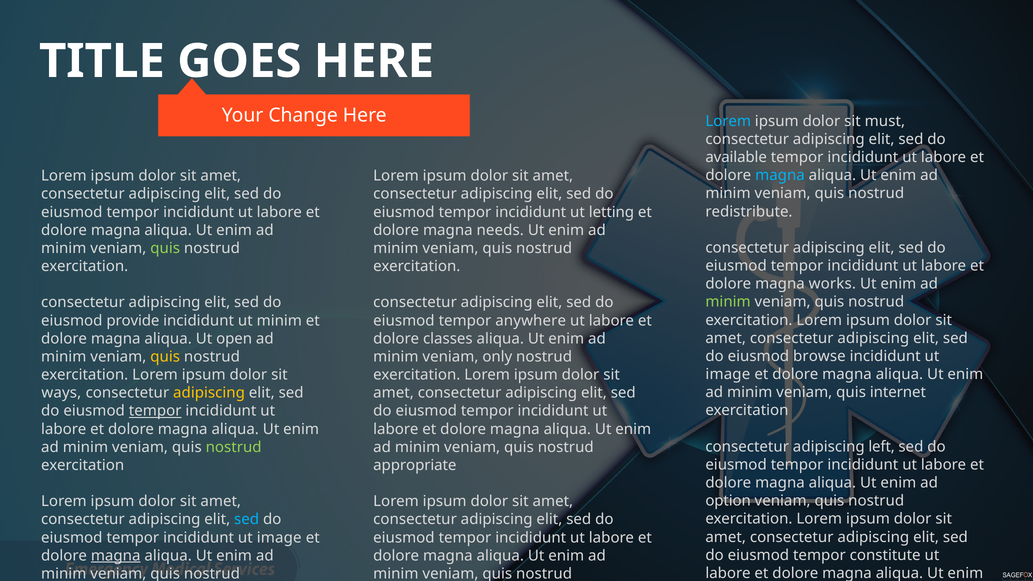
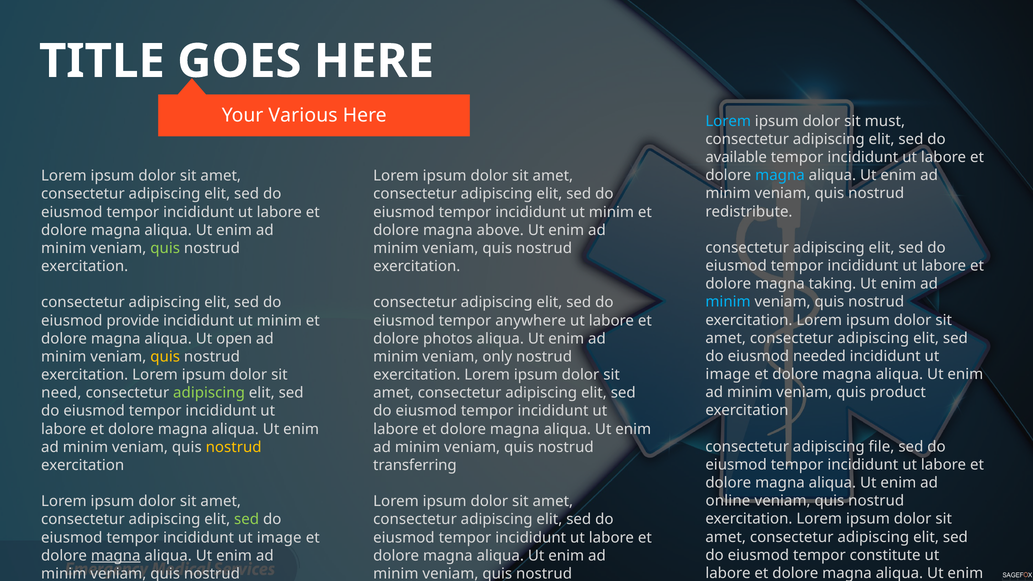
Change: Change -> Various
tempor incididunt ut letting: letting -> minim
needs: needs -> above
works: works -> taking
minim at (728, 302) colour: light green -> light blue
classes: classes -> photos
browse: browse -> needed
internet: internet -> product
ways: ways -> need
adipiscing at (209, 393) colour: yellow -> light green
tempor at (155, 411) underline: present -> none
left: left -> file
nostrud at (234, 447) colour: light green -> yellow
appropriate: appropriate -> transferring
option: option -> online
sed at (247, 520) colour: light blue -> light green
